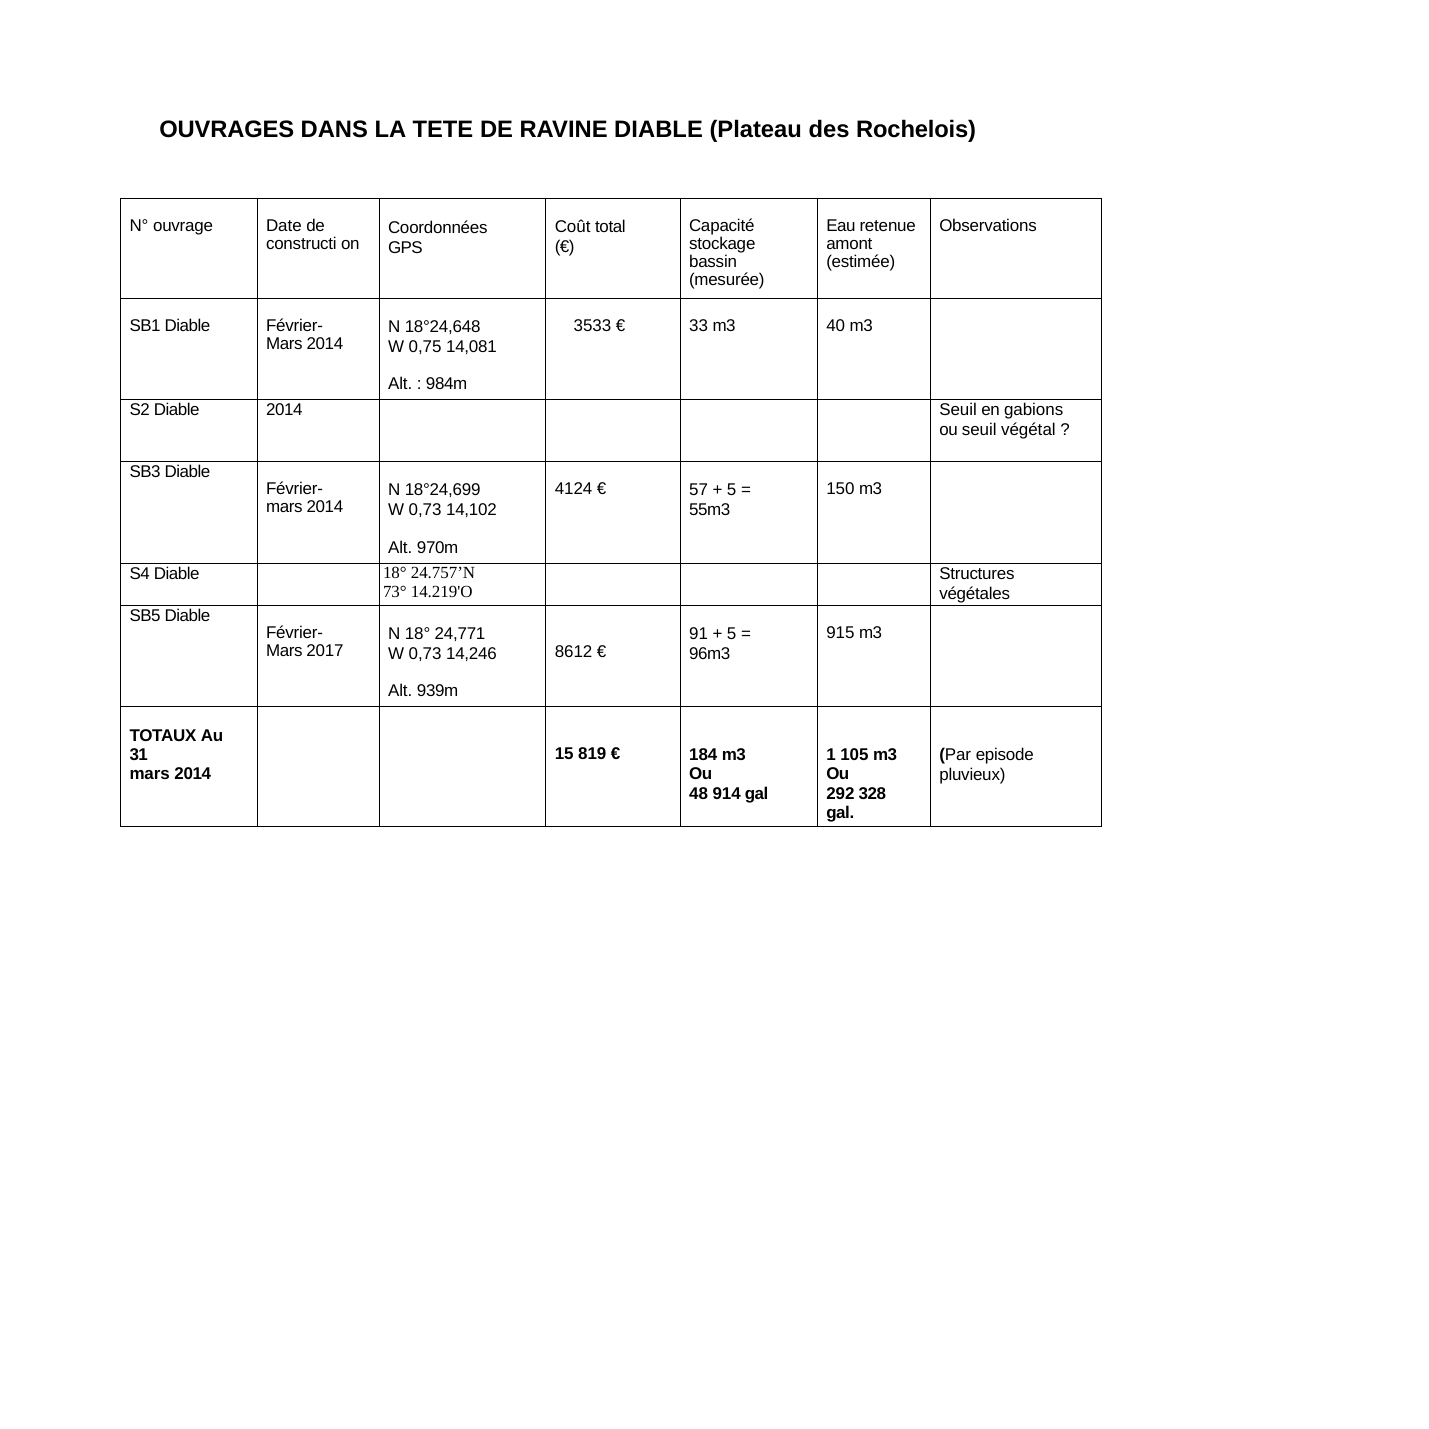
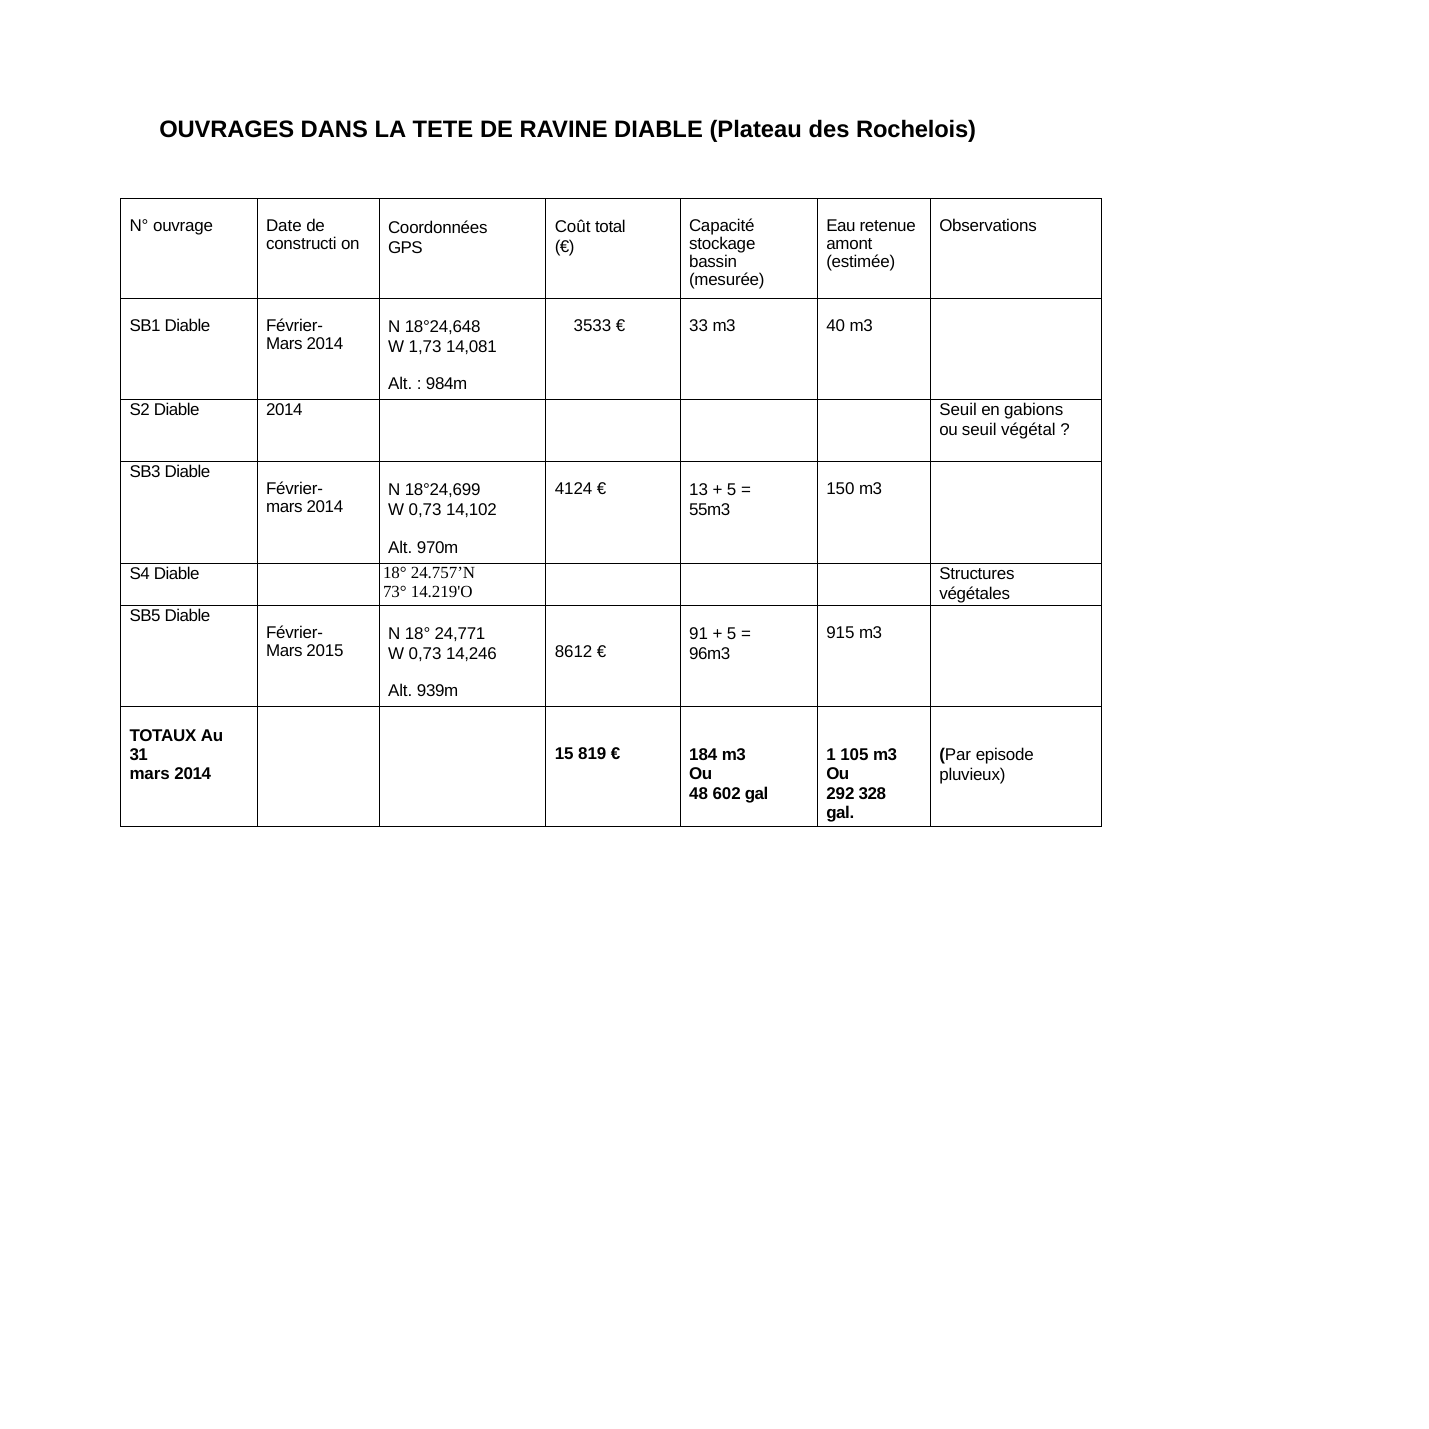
0,75: 0,75 -> 1,73
57: 57 -> 13
2017: 2017 -> 2015
914: 914 -> 602
